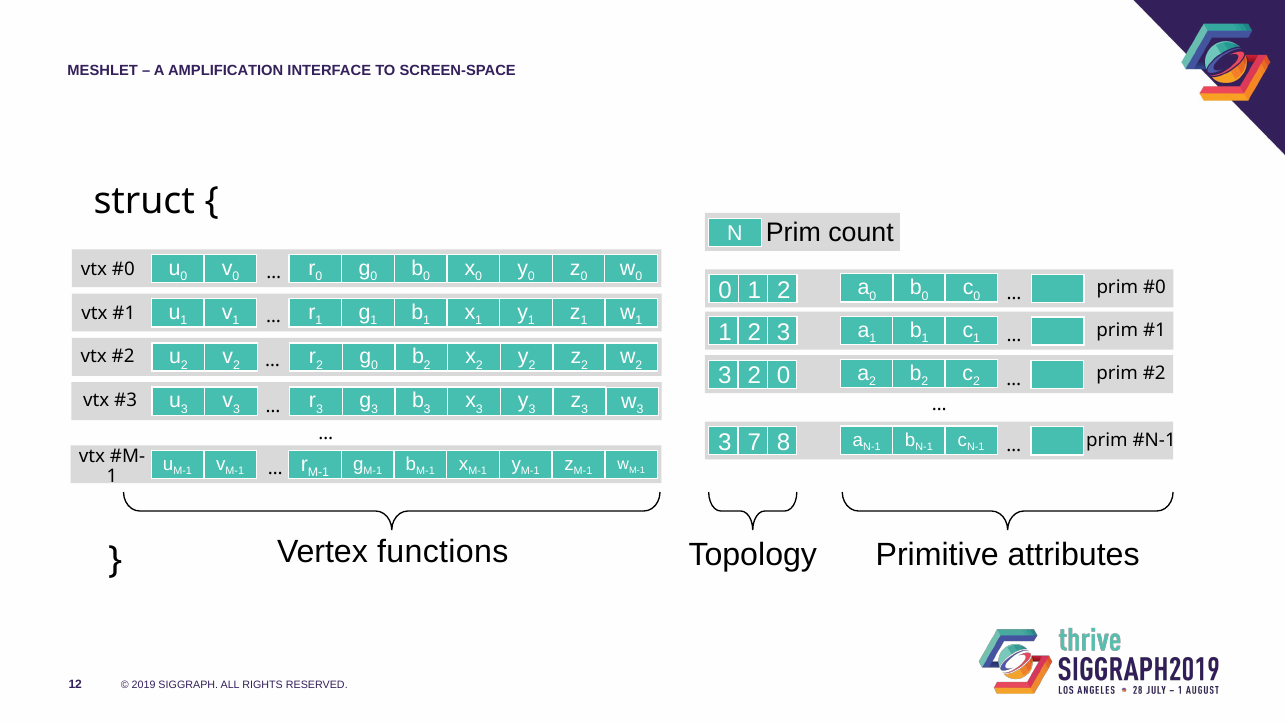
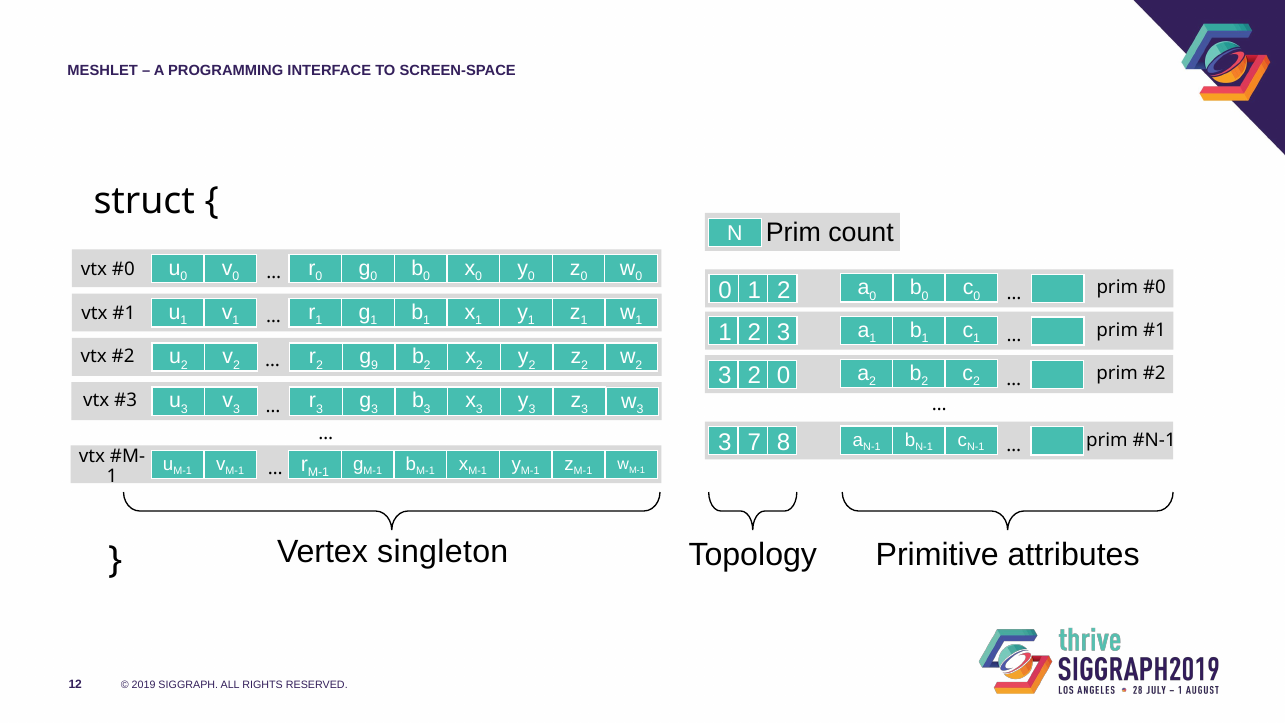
AMPLIFICATION: AMPLIFICATION -> PROGRAMMING
0 at (375, 365): 0 -> 9
functions: functions -> singleton
